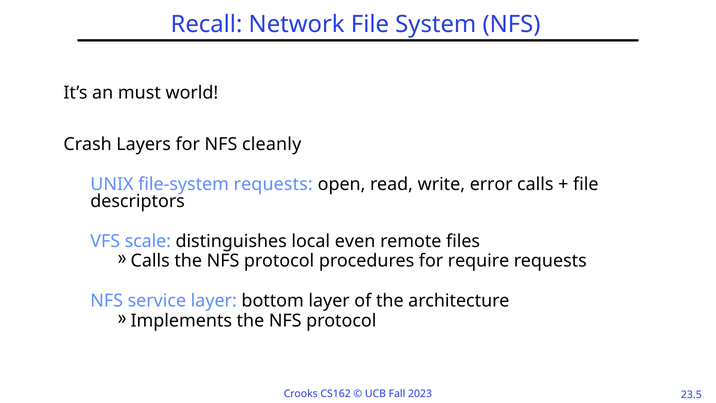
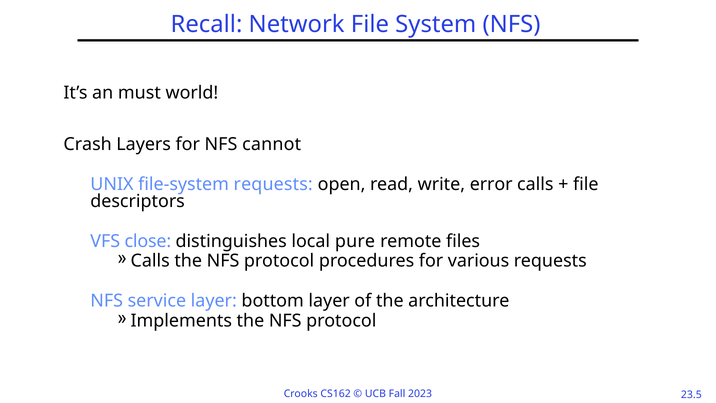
cleanly: cleanly -> cannot
scale: scale -> close
even: even -> pure
require: require -> various
